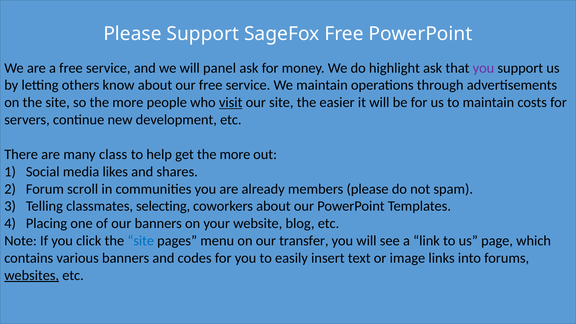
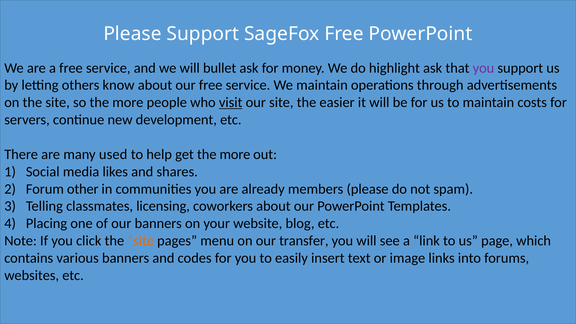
panel: panel -> bullet
class: class -> used
scroll: scroll -> other
selecting: selecting -> licensing
site at (141, 241) colour: blue -> orange
websites underline: present -> none
